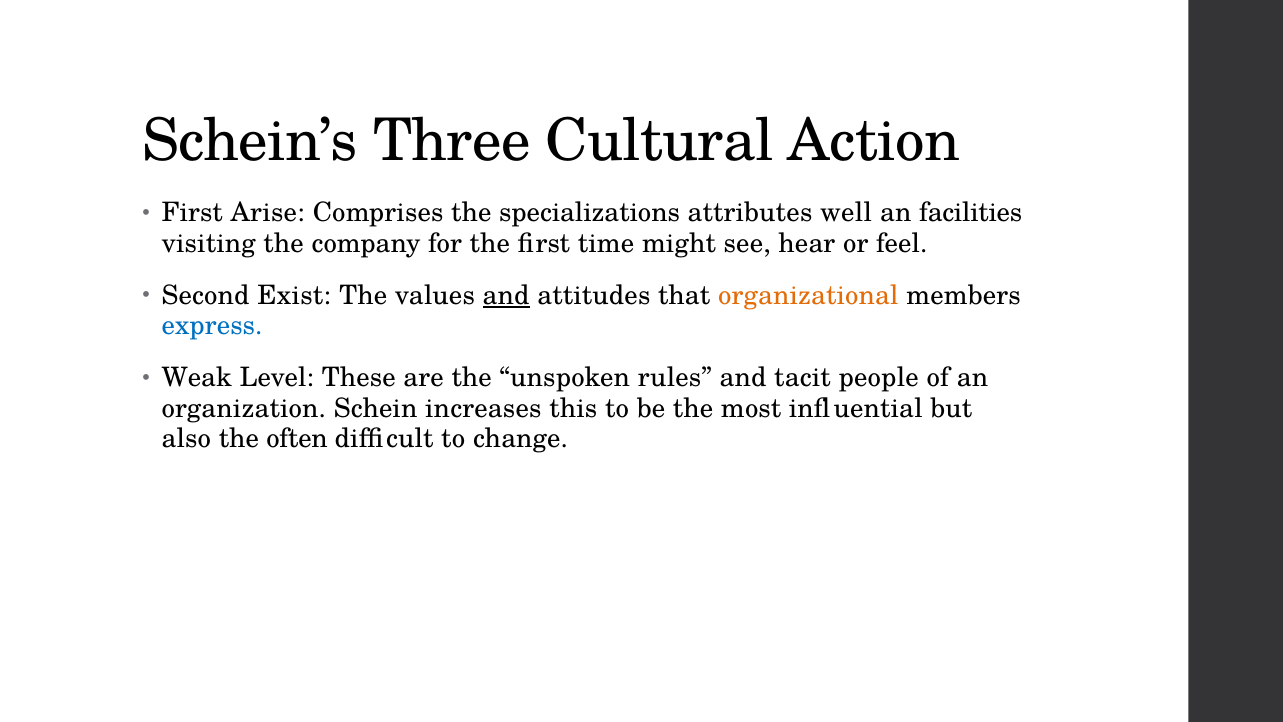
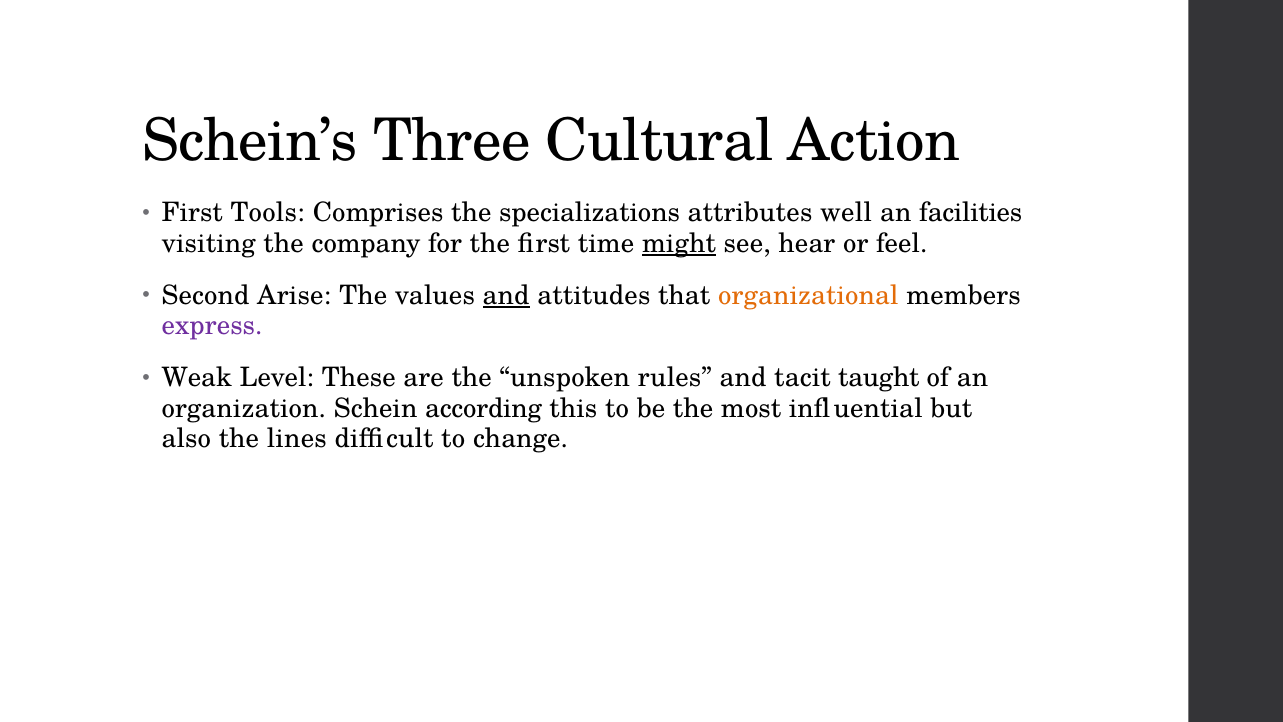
Arise: Arise -> Tools
might underline: none -> present
Exist: Exist -> Arise
express colour: blue -> purple
people: people -> taught
increases: increases -> according
often: often -> lines
